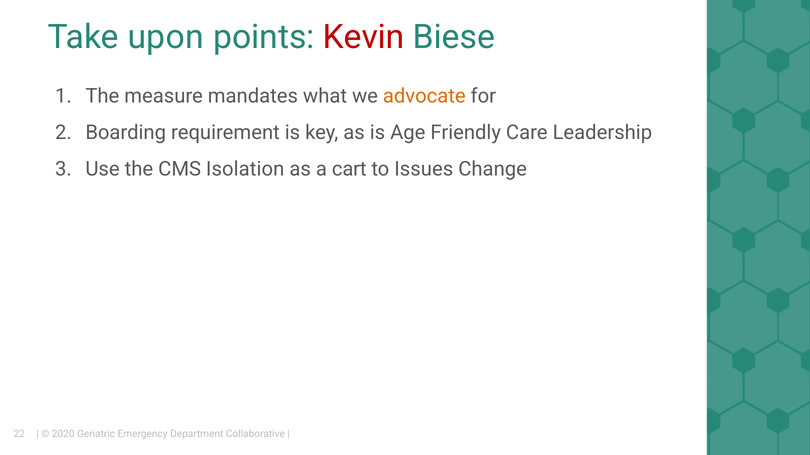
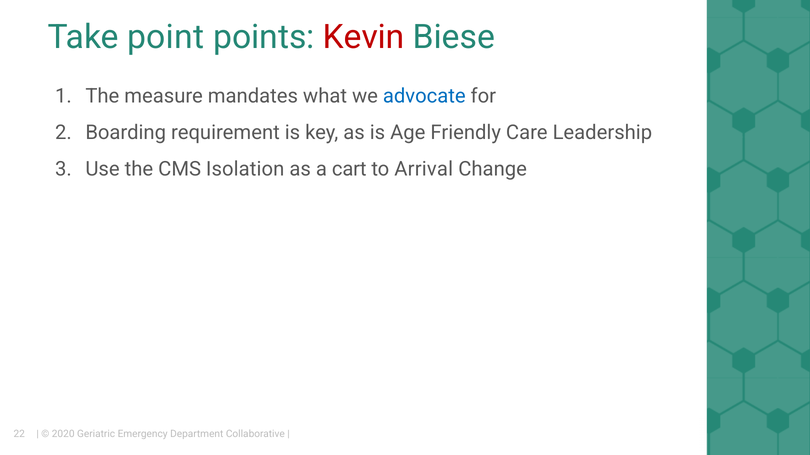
upon: upon -> point
advocate colour: orange -> blue
Issues: Issues -> Arrival
